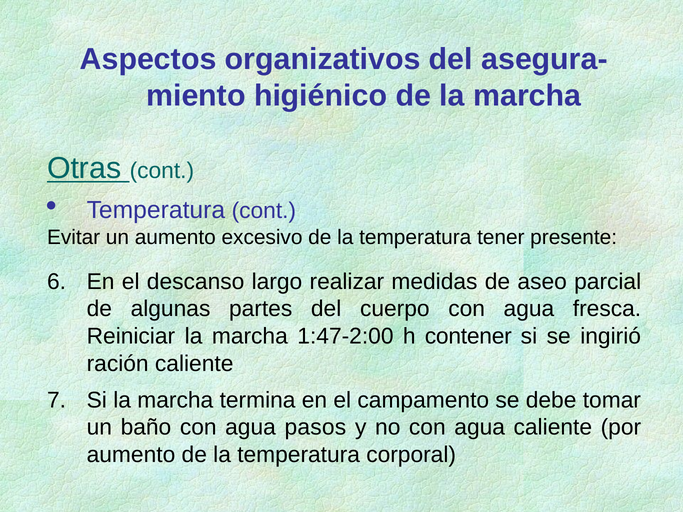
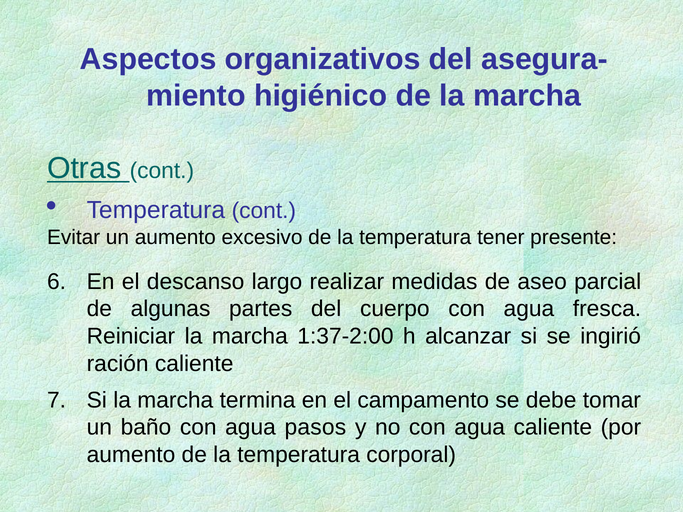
1:47-2:00: 1:47-2:00 -> 1:37-2:00
contener: contener -> alcanzar
